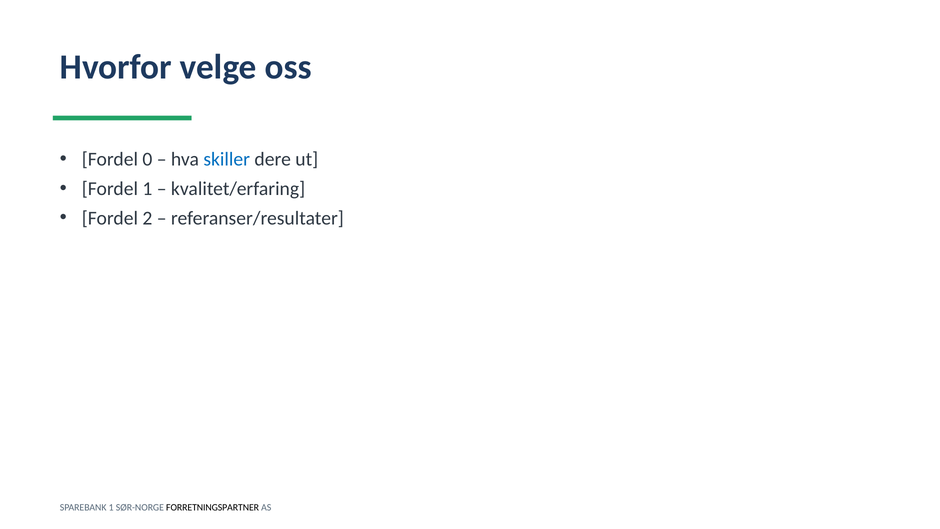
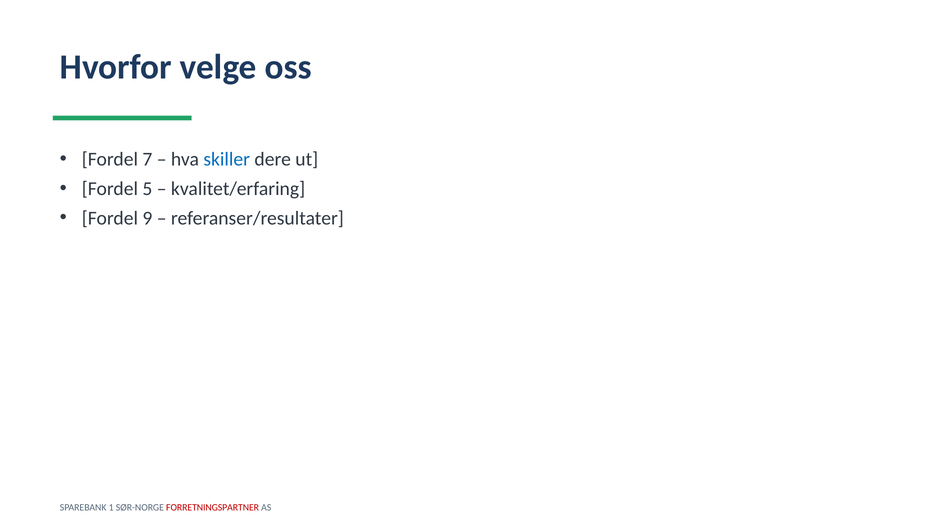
0: 0 -> 7
Fordel 1: 1 -> 5
2: 2 -> 9
FORRETNINGSPARTNER colour: black -> red
